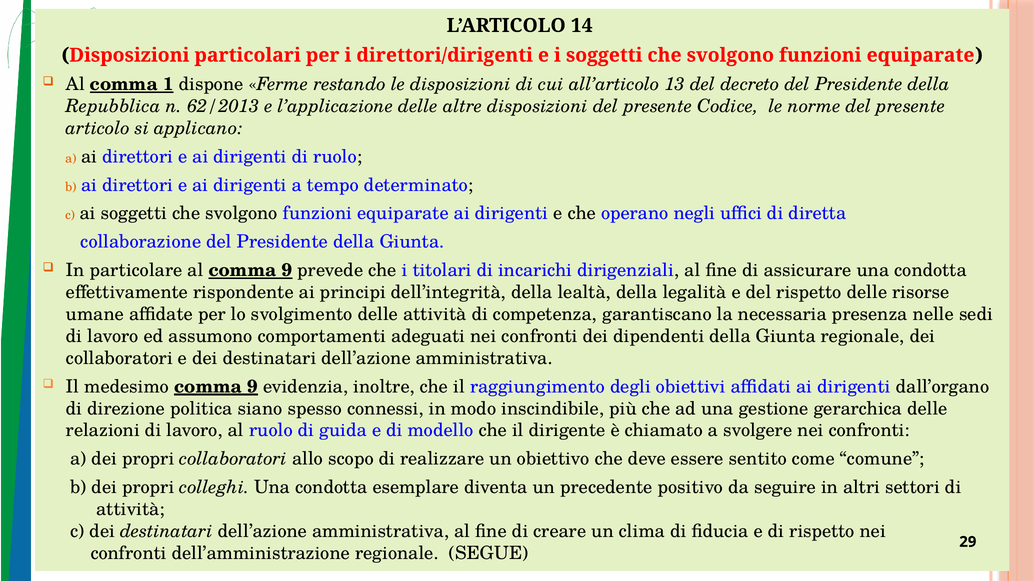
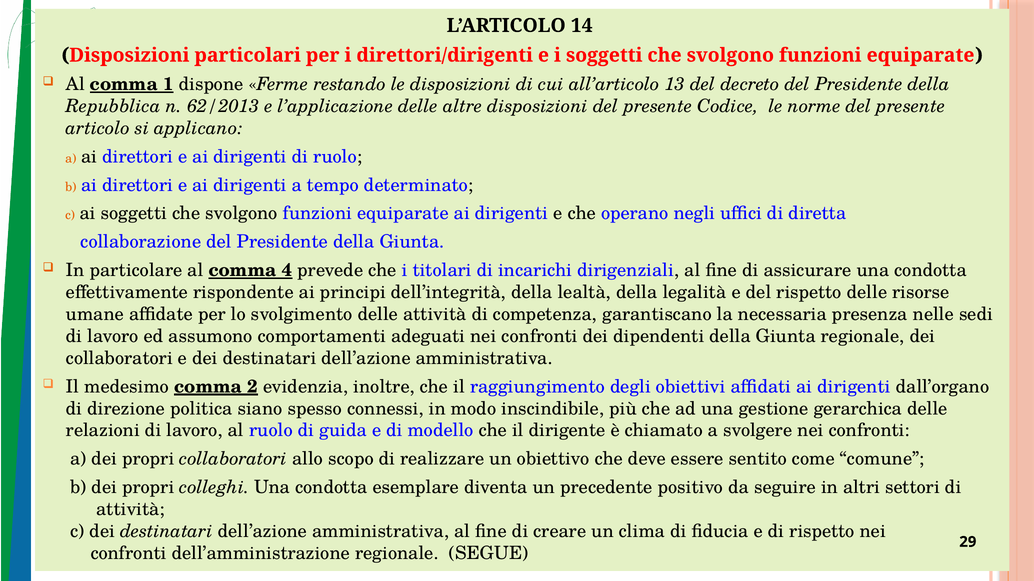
al comma 9: 9 -> 4
medesimo comma 9: 9 -> 2
